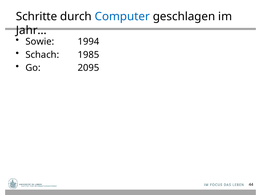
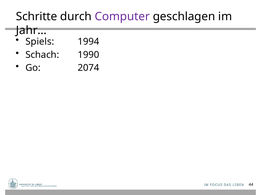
Computer colour: blue -> purple
Sowie: Sowie -> Spiels
1985: 1985 -> 1990
2095: 2095 -> 2074
